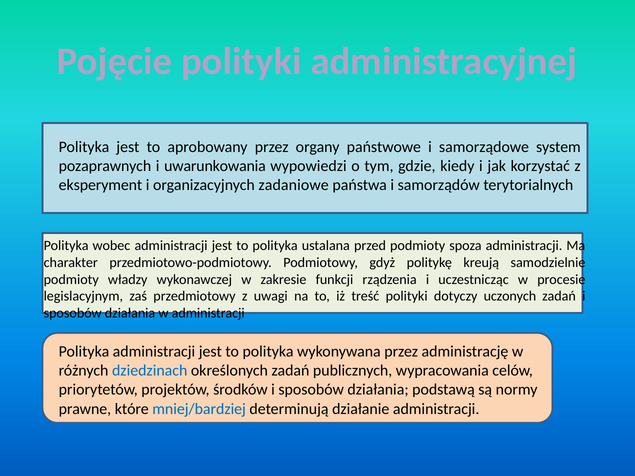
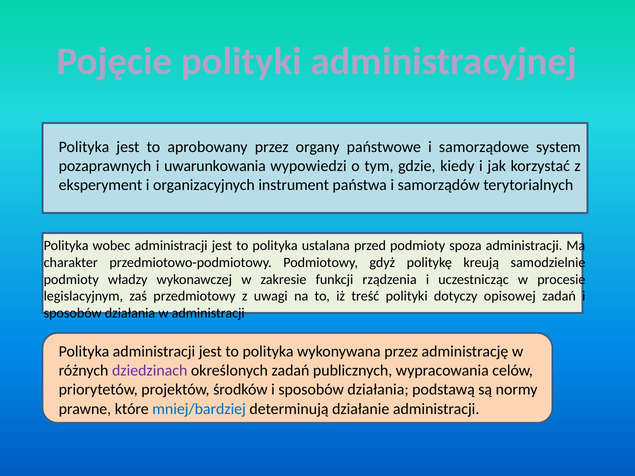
zadaniowe: zadaniowe -> instrument
uczonych: uczonych -> opisowej
dziedzinach colour: blue -> purple
